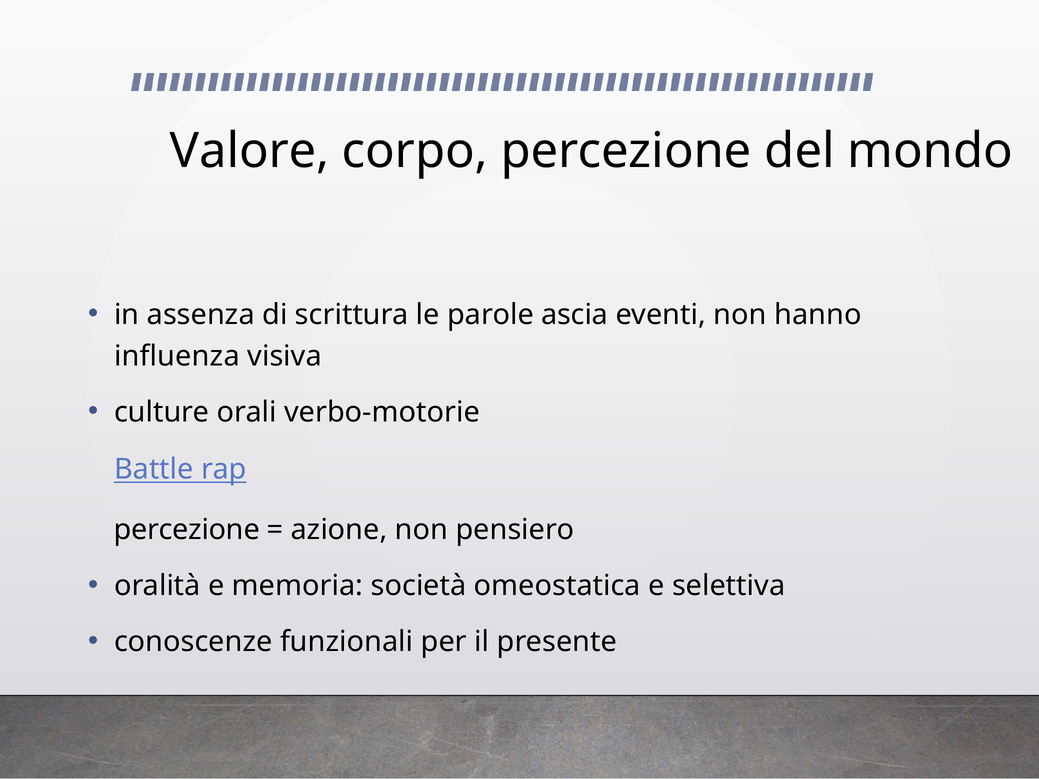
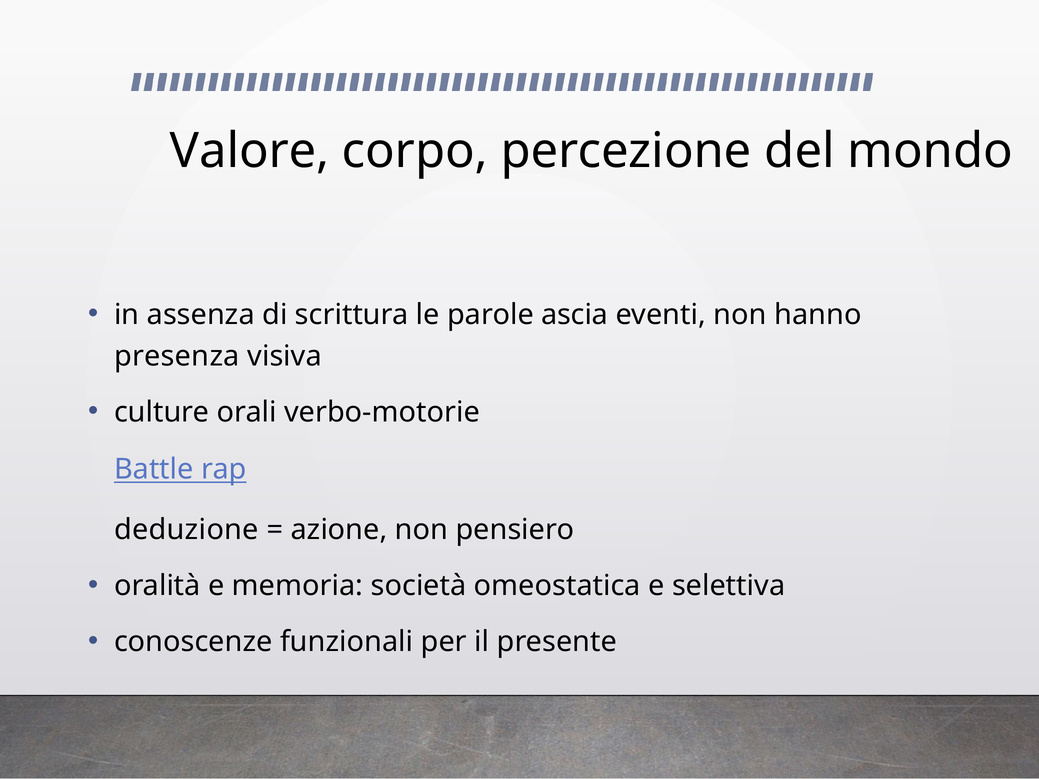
influenza: influenza -> presenza
percezione at (187, 530): percezione -> deduzione
